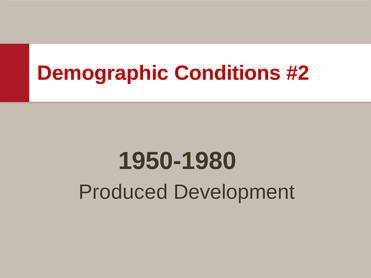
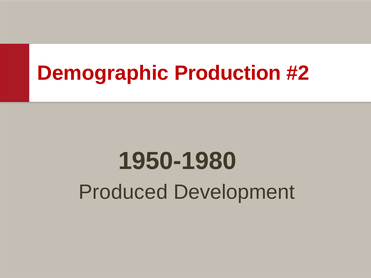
Conditions: Conditions -> Production
